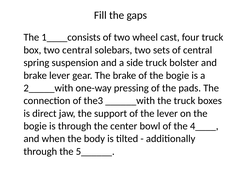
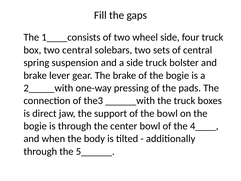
wheel cast: cast -> side
the lever: lever -> bowl
